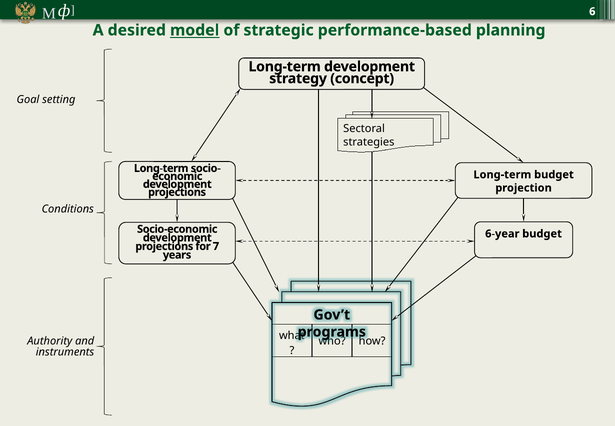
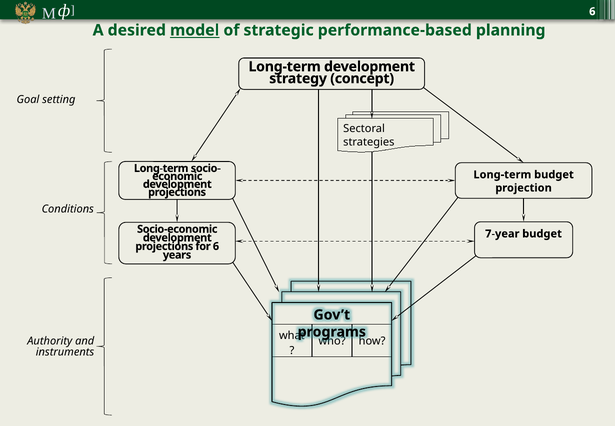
6-year: 6-year -> 7-year
for 7: 7 -> 6
